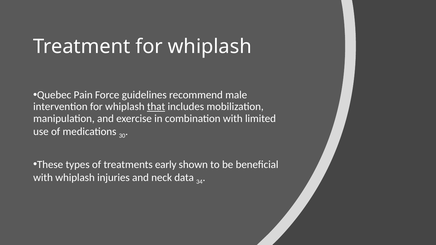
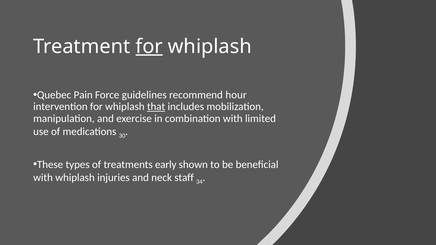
for at (149, 47) underline: none -> present
male: male -> hour
data: data -> staff
